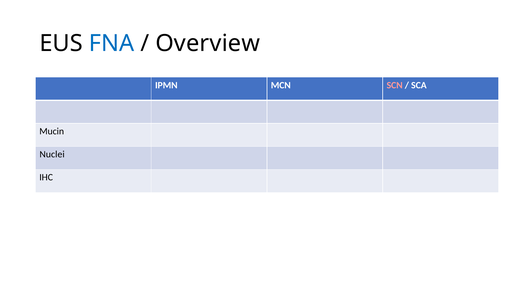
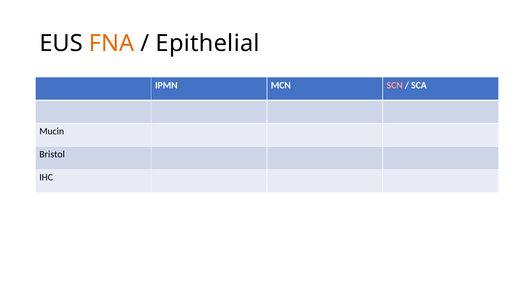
FNA colour: blue -> orange
Overview: Overview -> Epithelial
Nuclei: Nuclei -> Bristol
